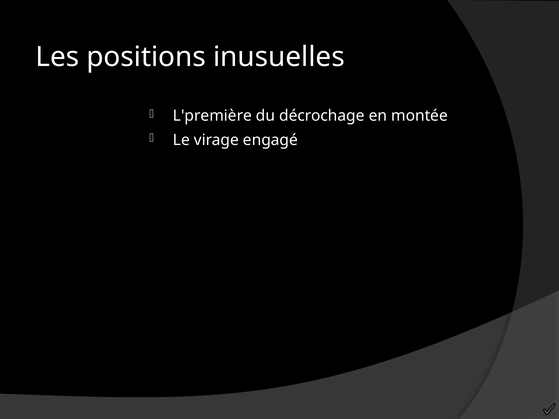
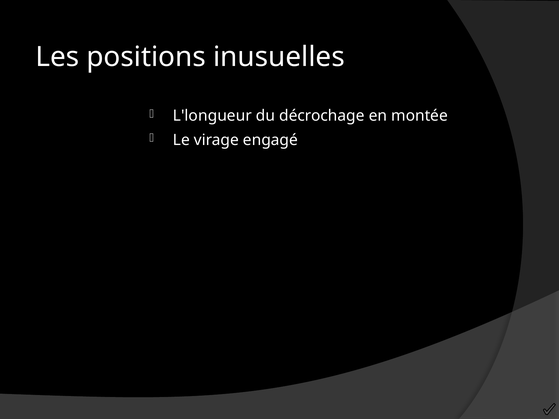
L'première: L'première -> L'longueur
